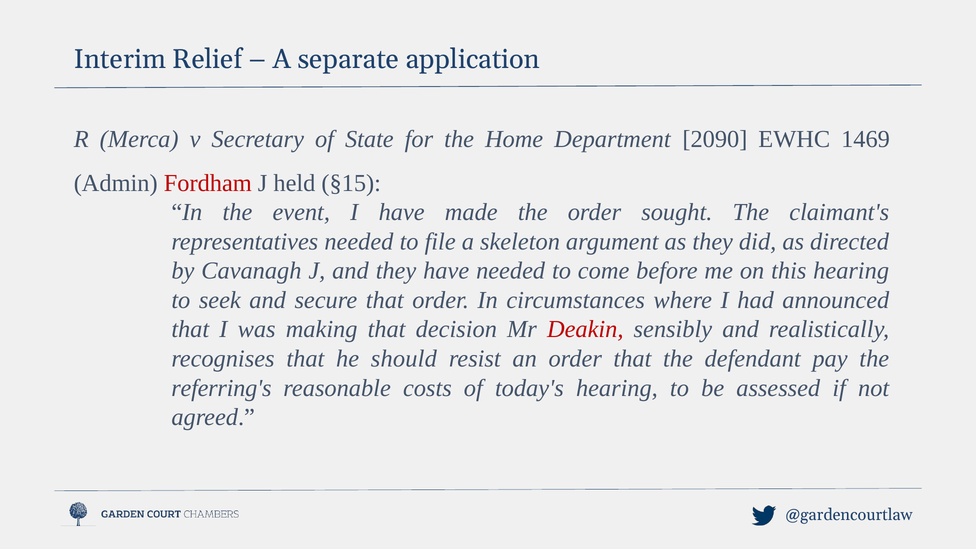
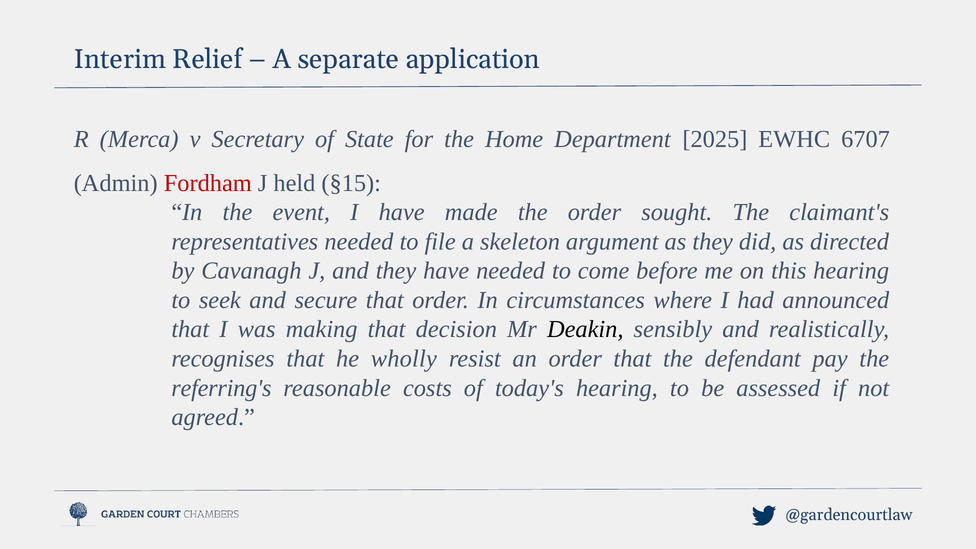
2090: 2090 -> 2025
1469: 1469 -> 6707
Deakin colour: red -> black
should: should -> wholly
